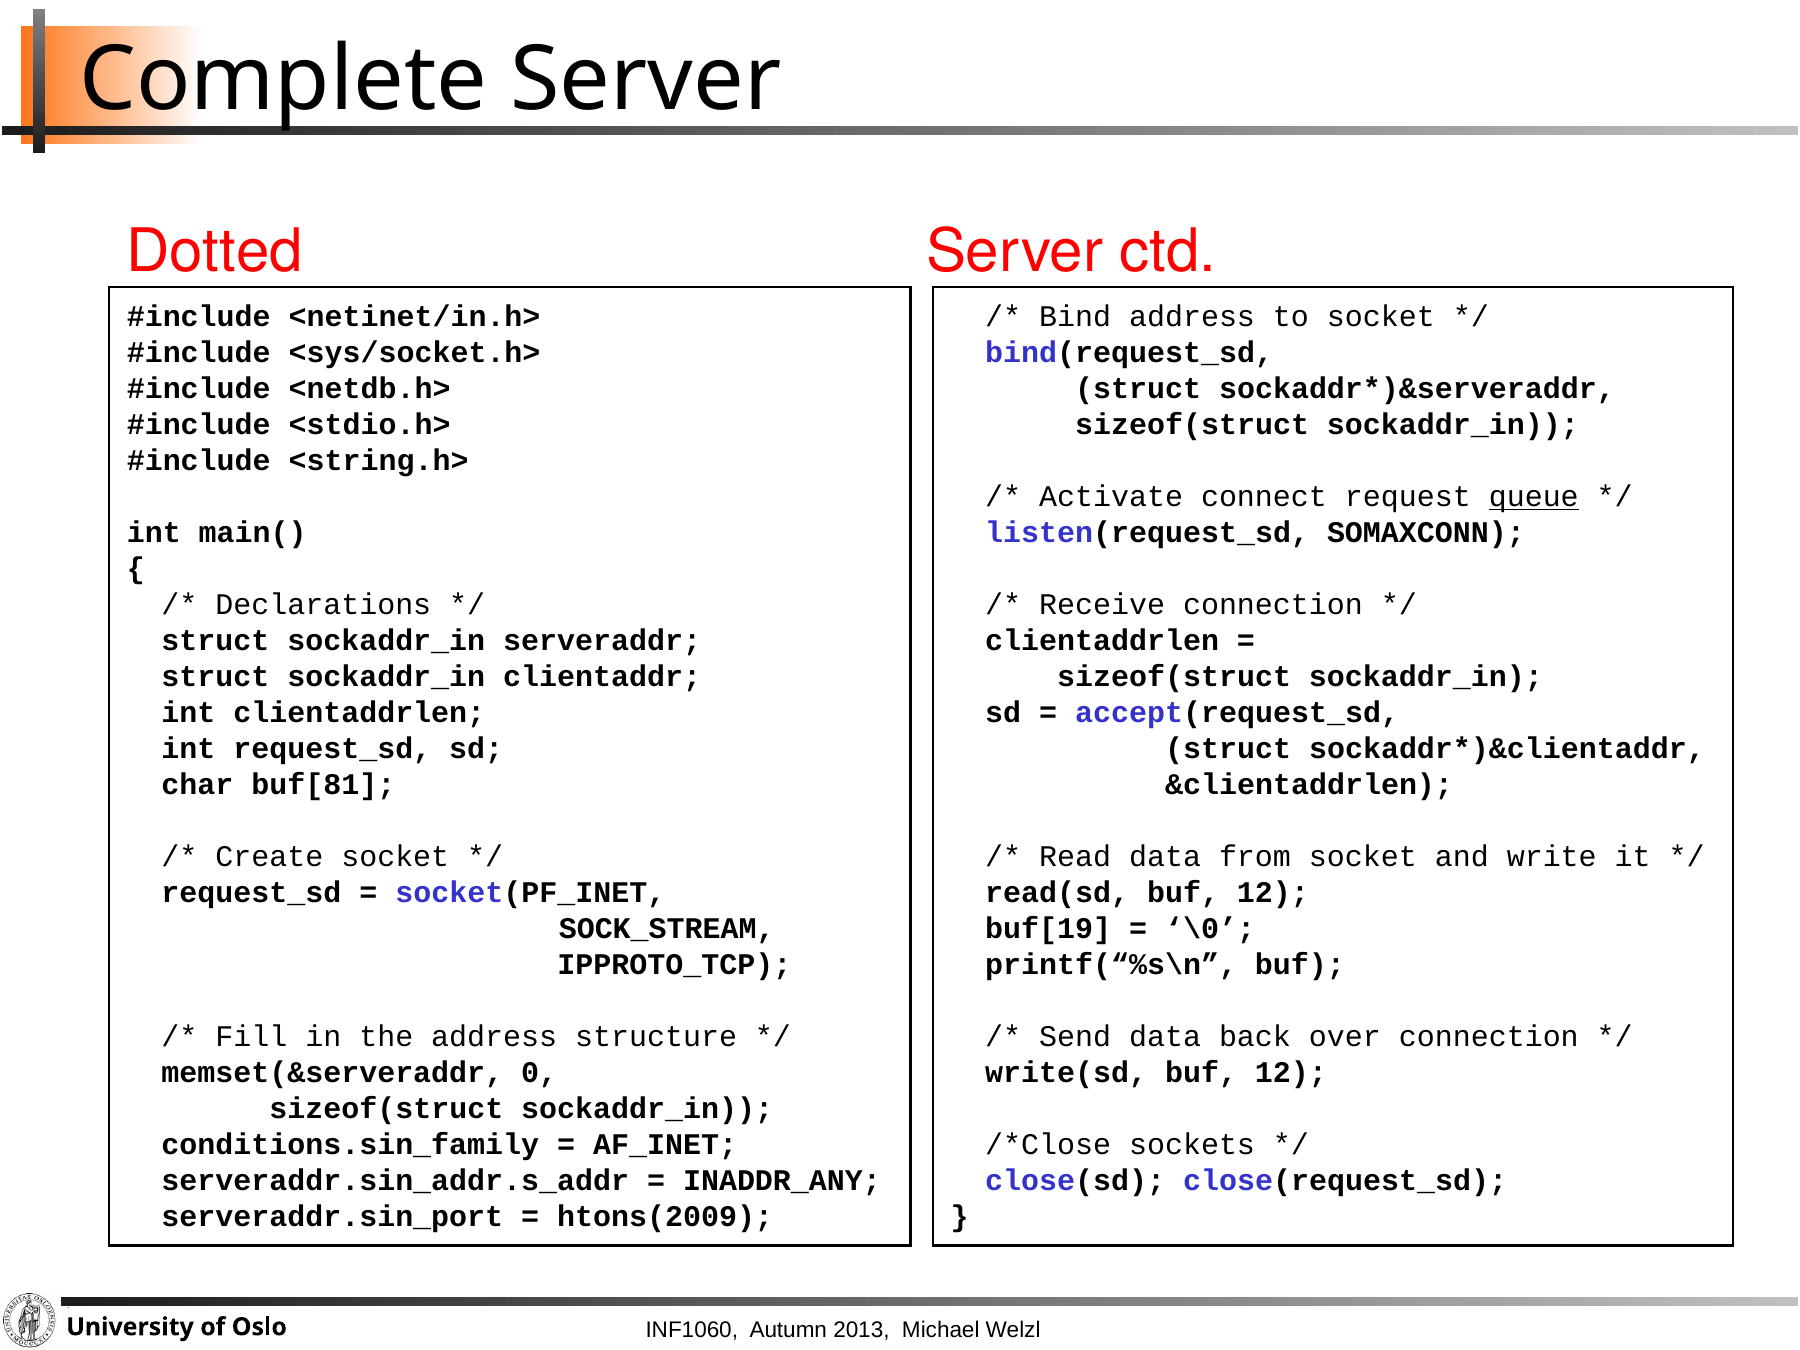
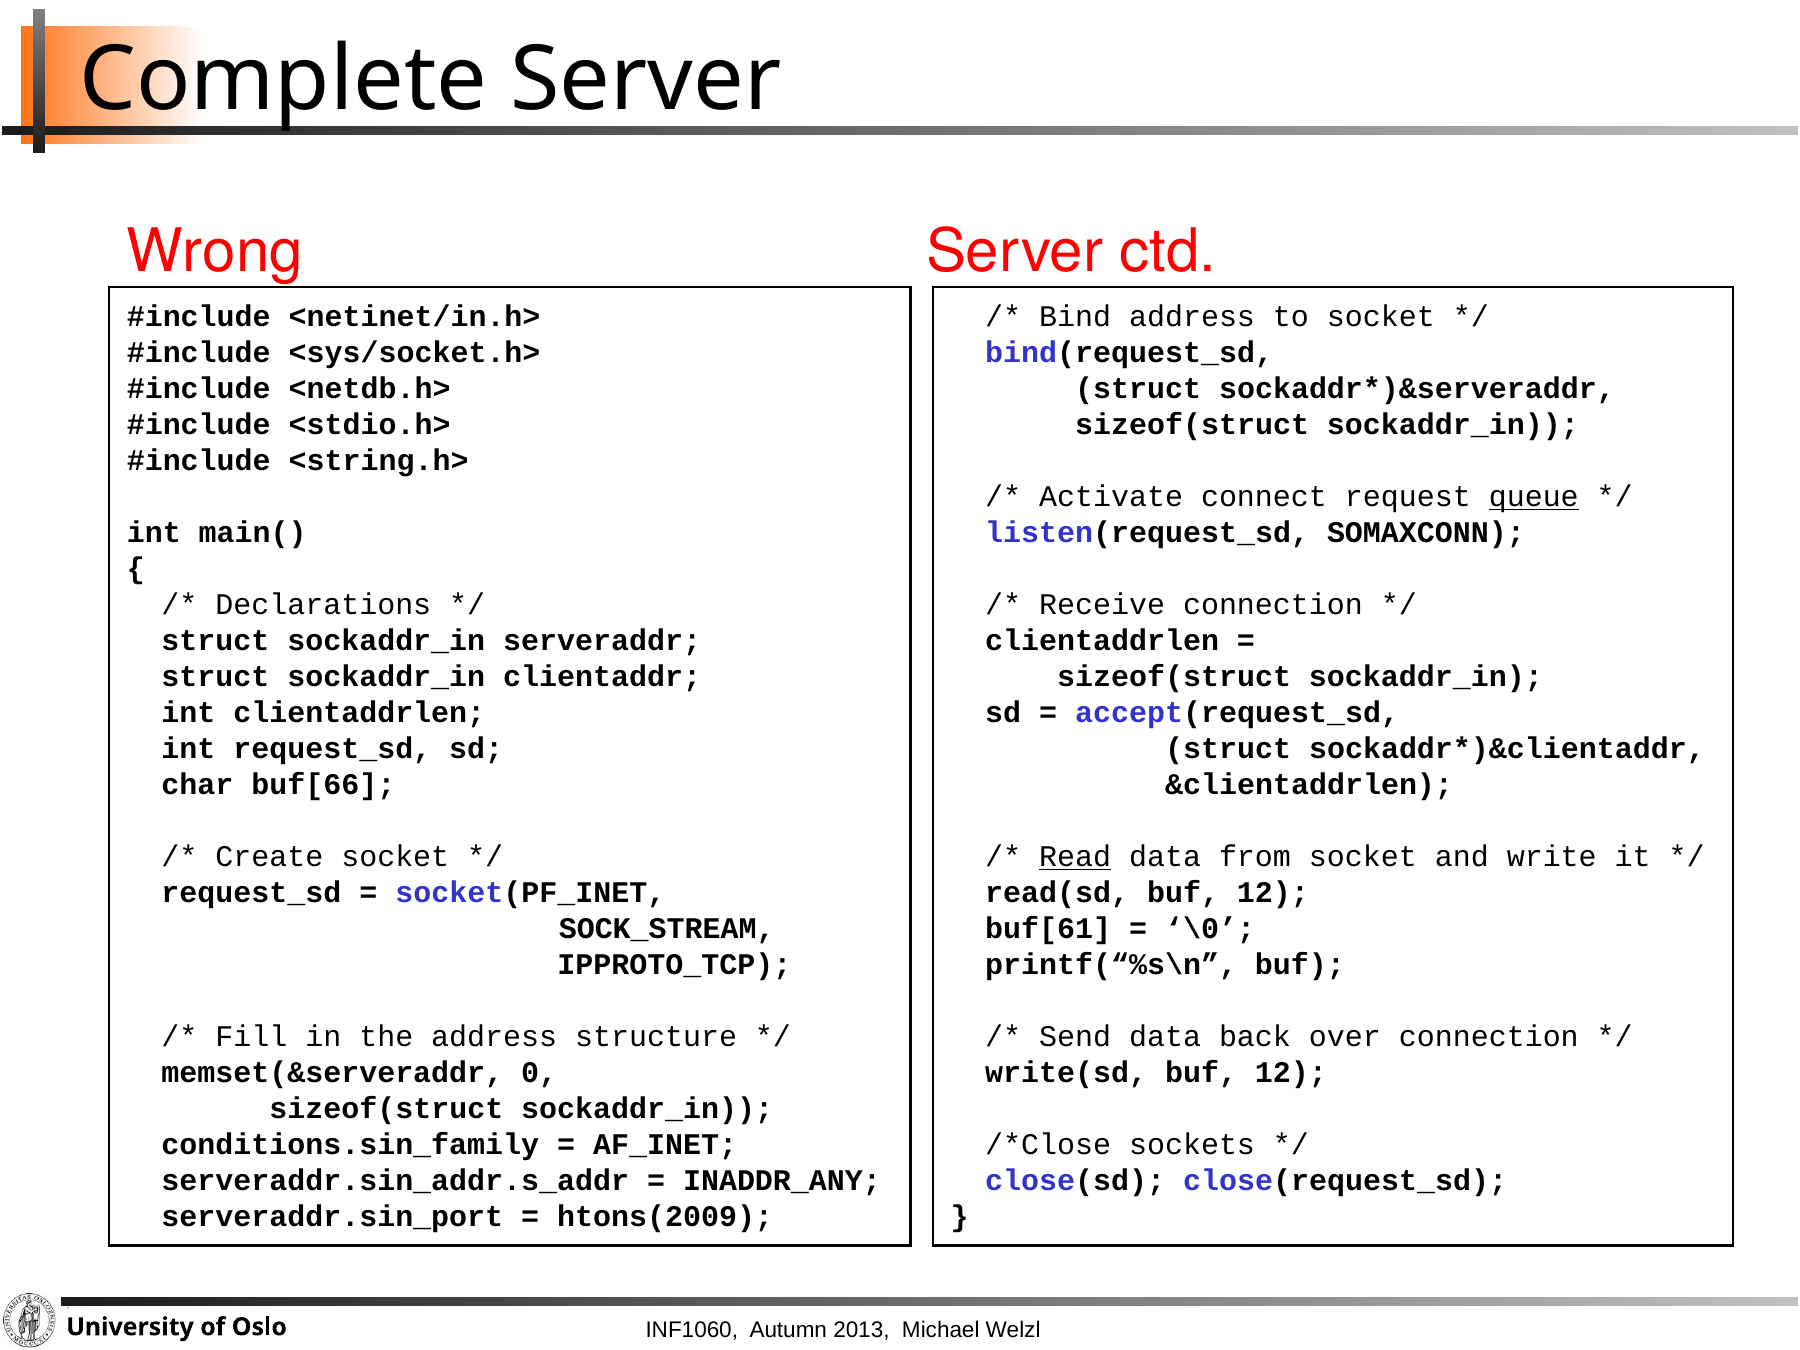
Dotted: Dotted -> Wrong
buf[81: buf[81 -> buf[66
Read underline: none -> present
buf[19: buf[19 -> buf[61
